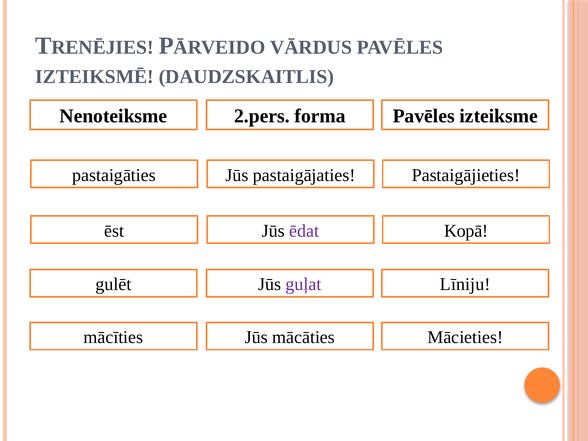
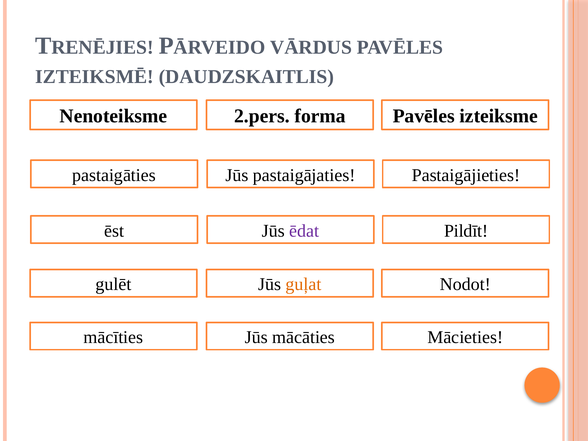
Kopā: Kopā -> Pildīt
guļat colour: purple -> orange
Līniju: Līniju -> Nodot
